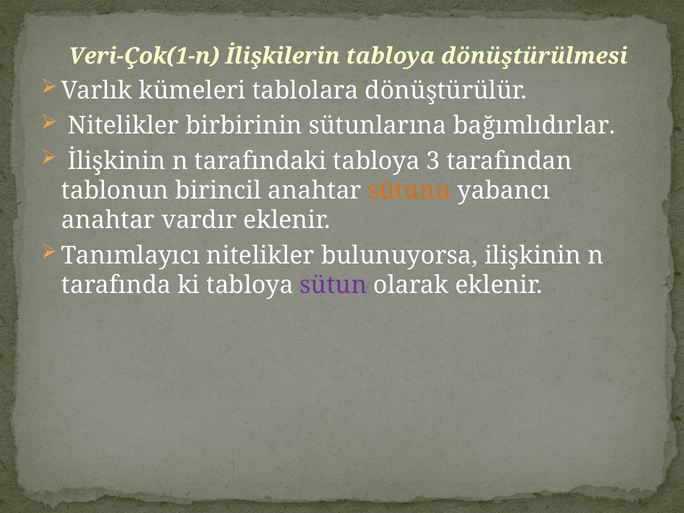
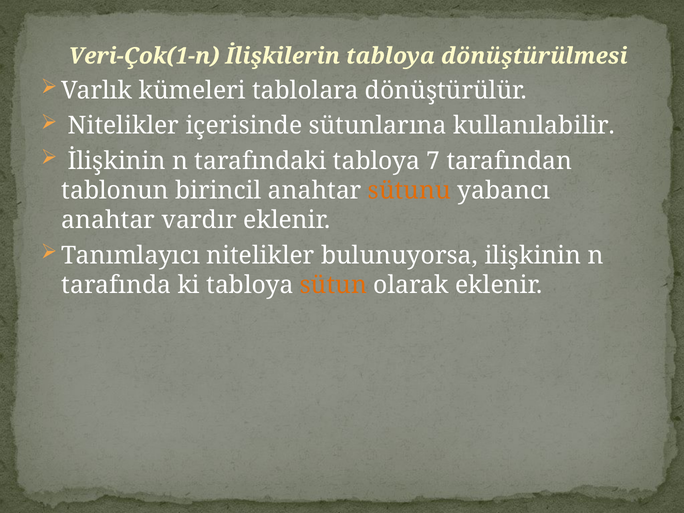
birbirinin: birbirinin -> içerisinde
bağımlıdırlar: bağımlıdırlar -> kullanılabilir
3: 3 -> 7
sütun colour: purple -> orange
